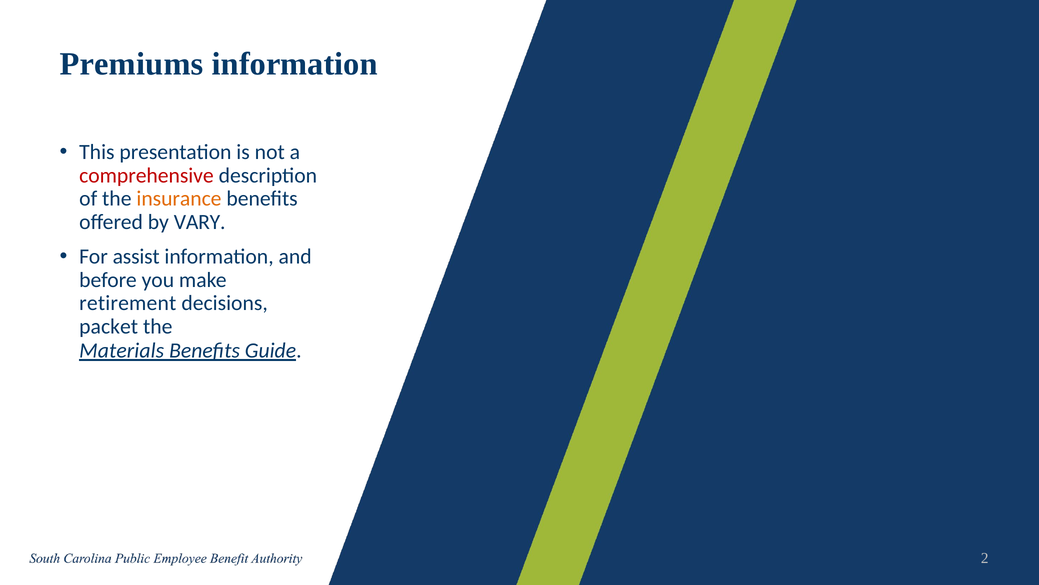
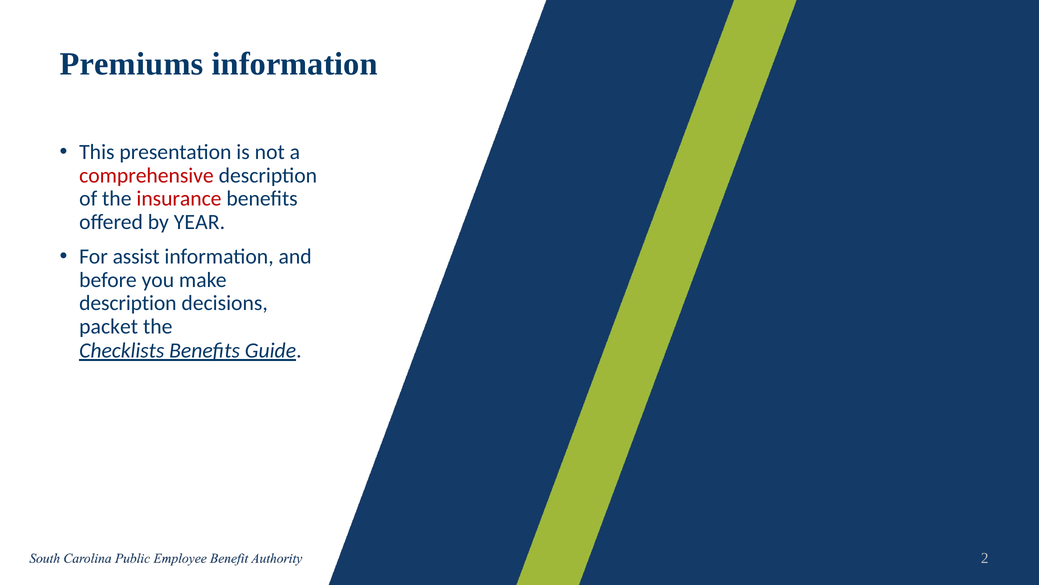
insurance colour: orange -> red
VARY: VARY -> YEAR
retirement at (128, 303): retirement -> description
Materials: Materials -> Checklists
